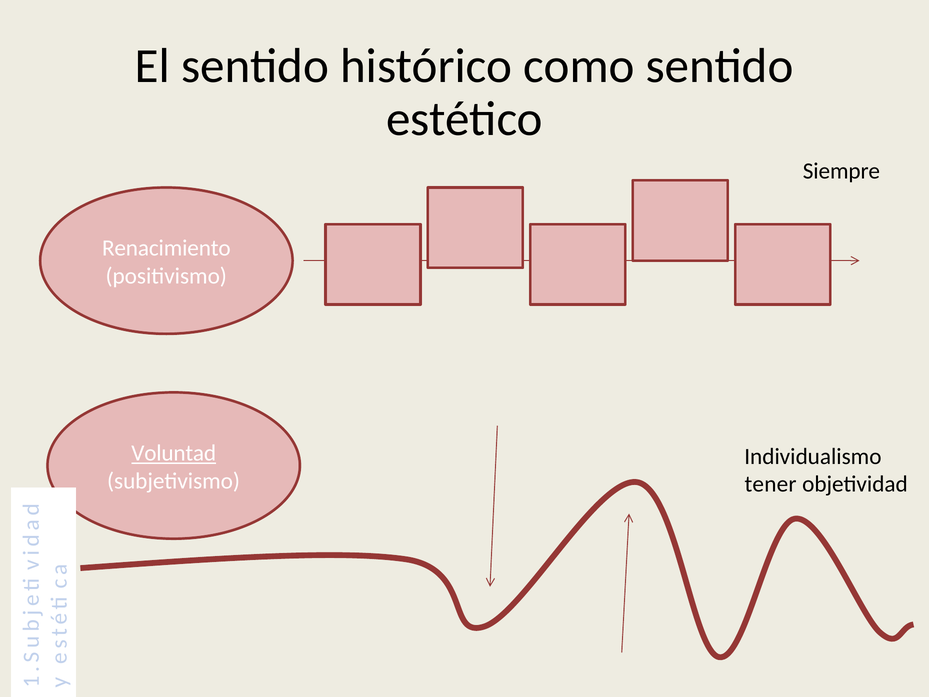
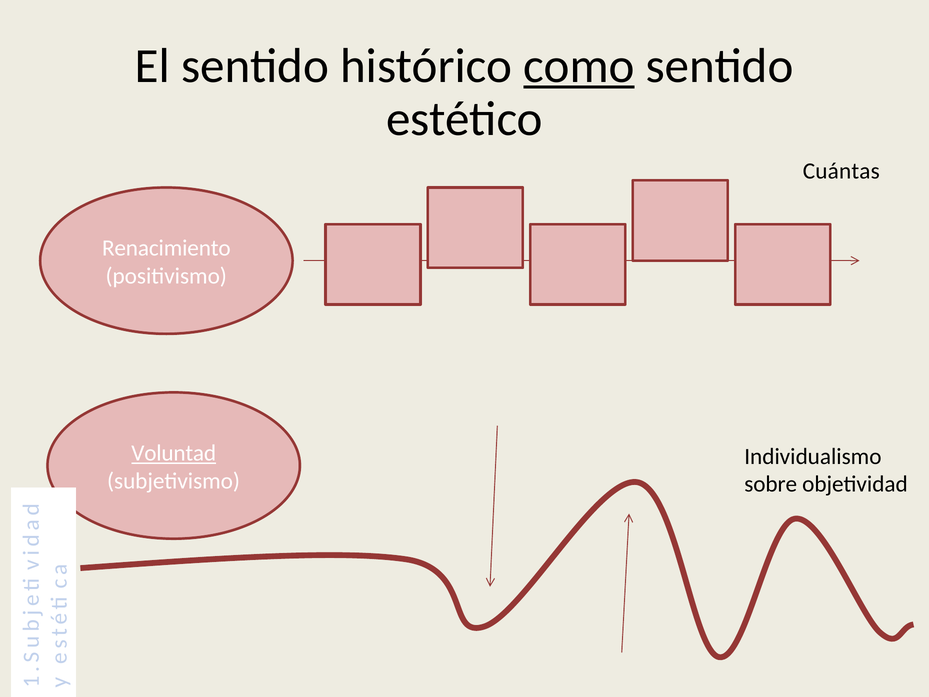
como underline: none -> present
Siempre: Siempre -> Cuántas
tener: tener -> sobre
